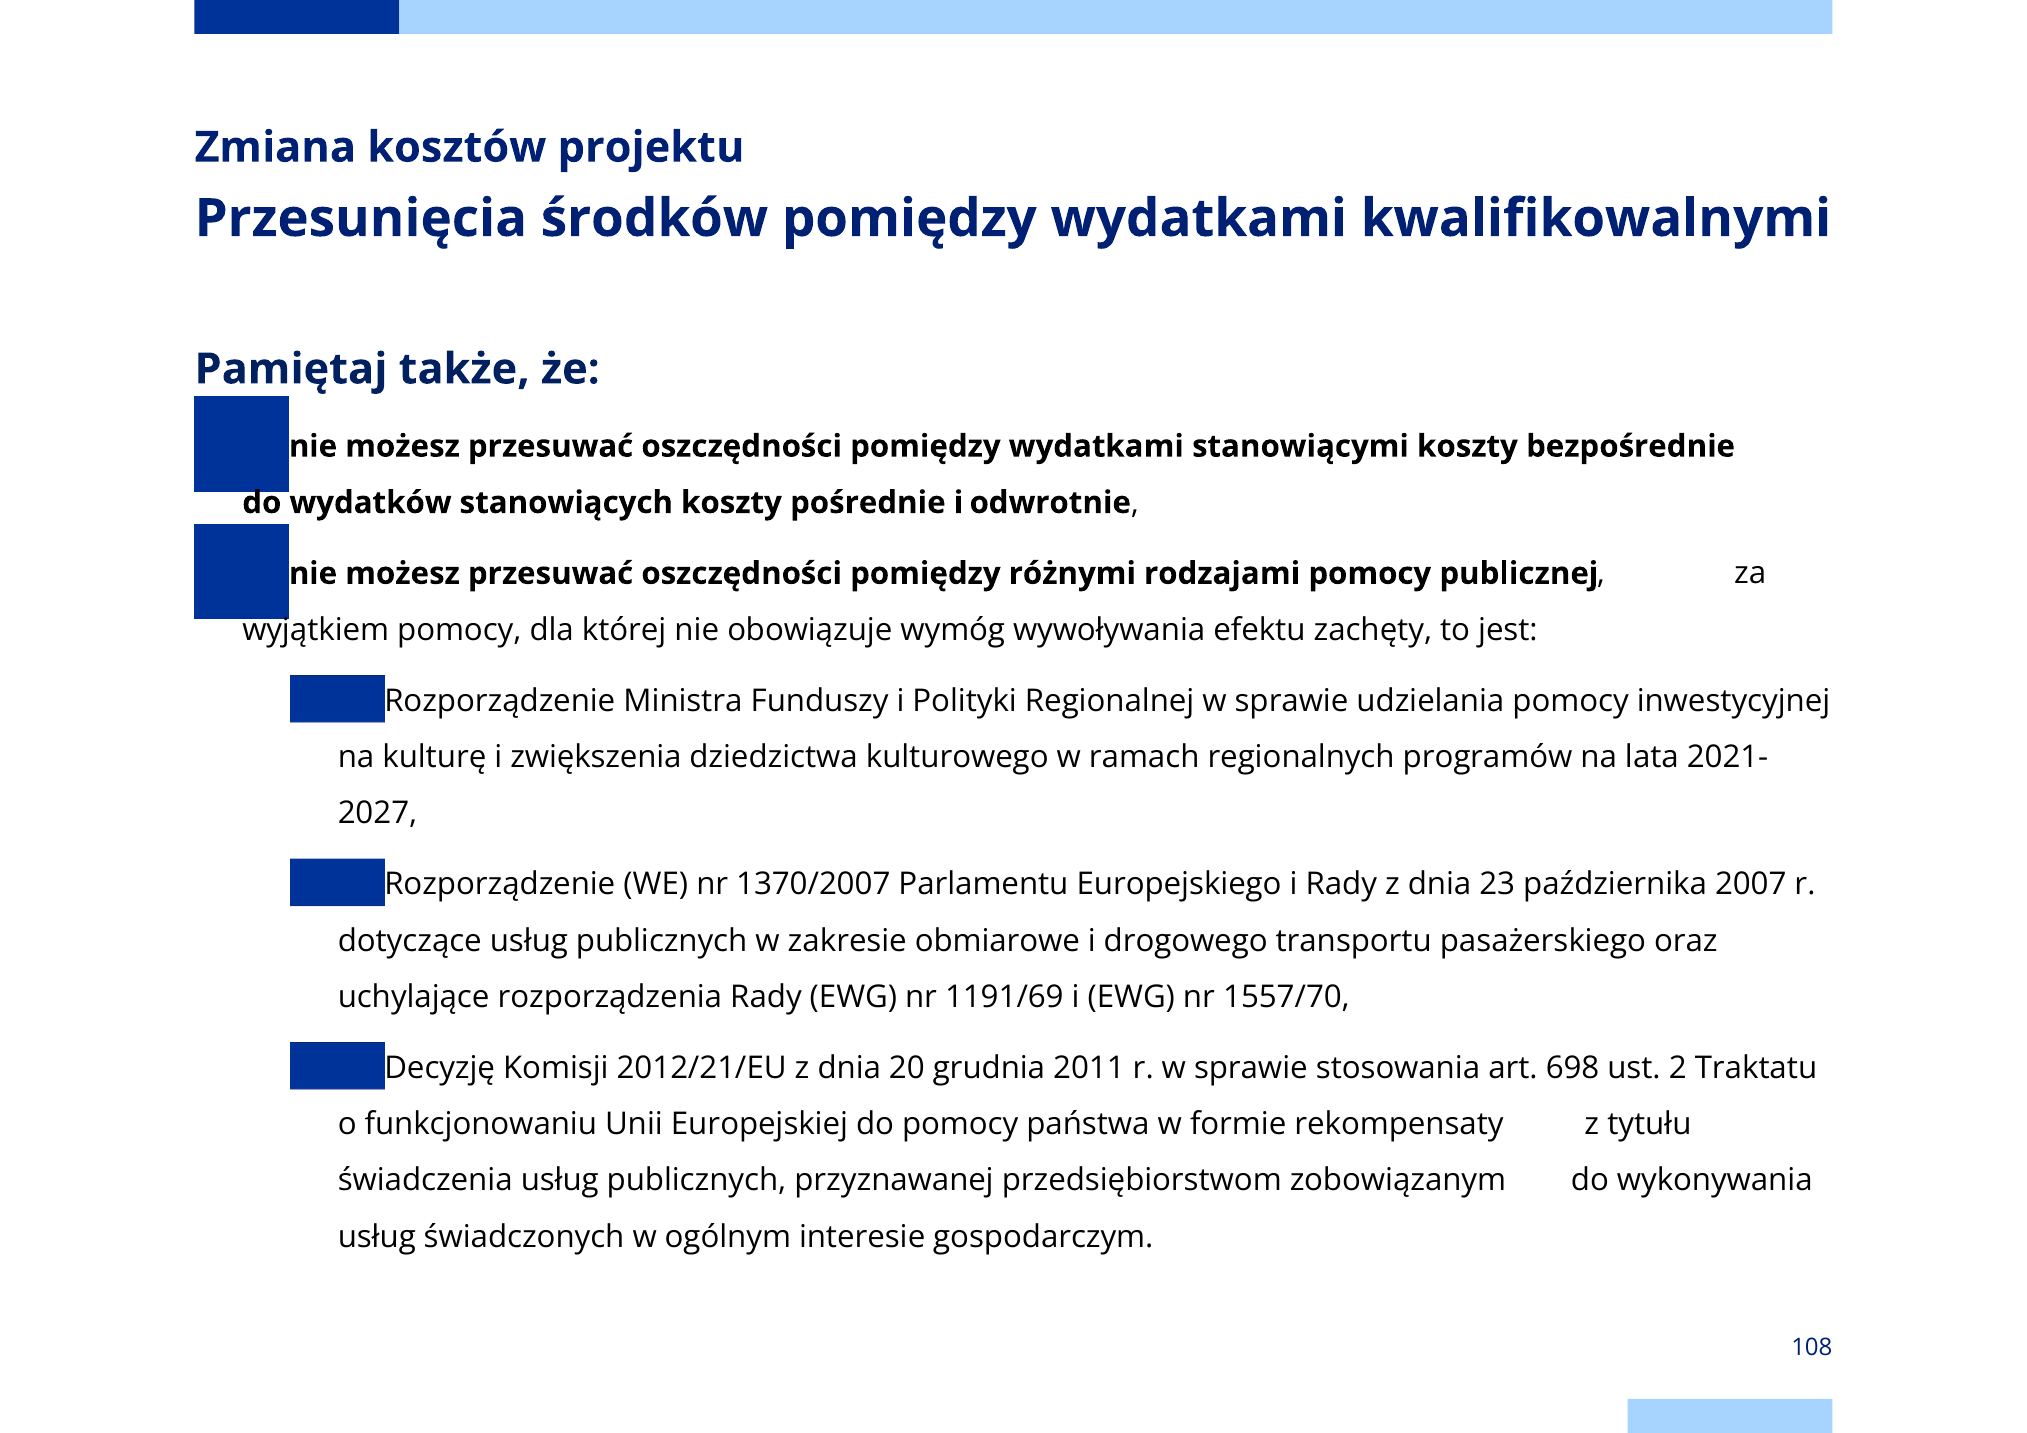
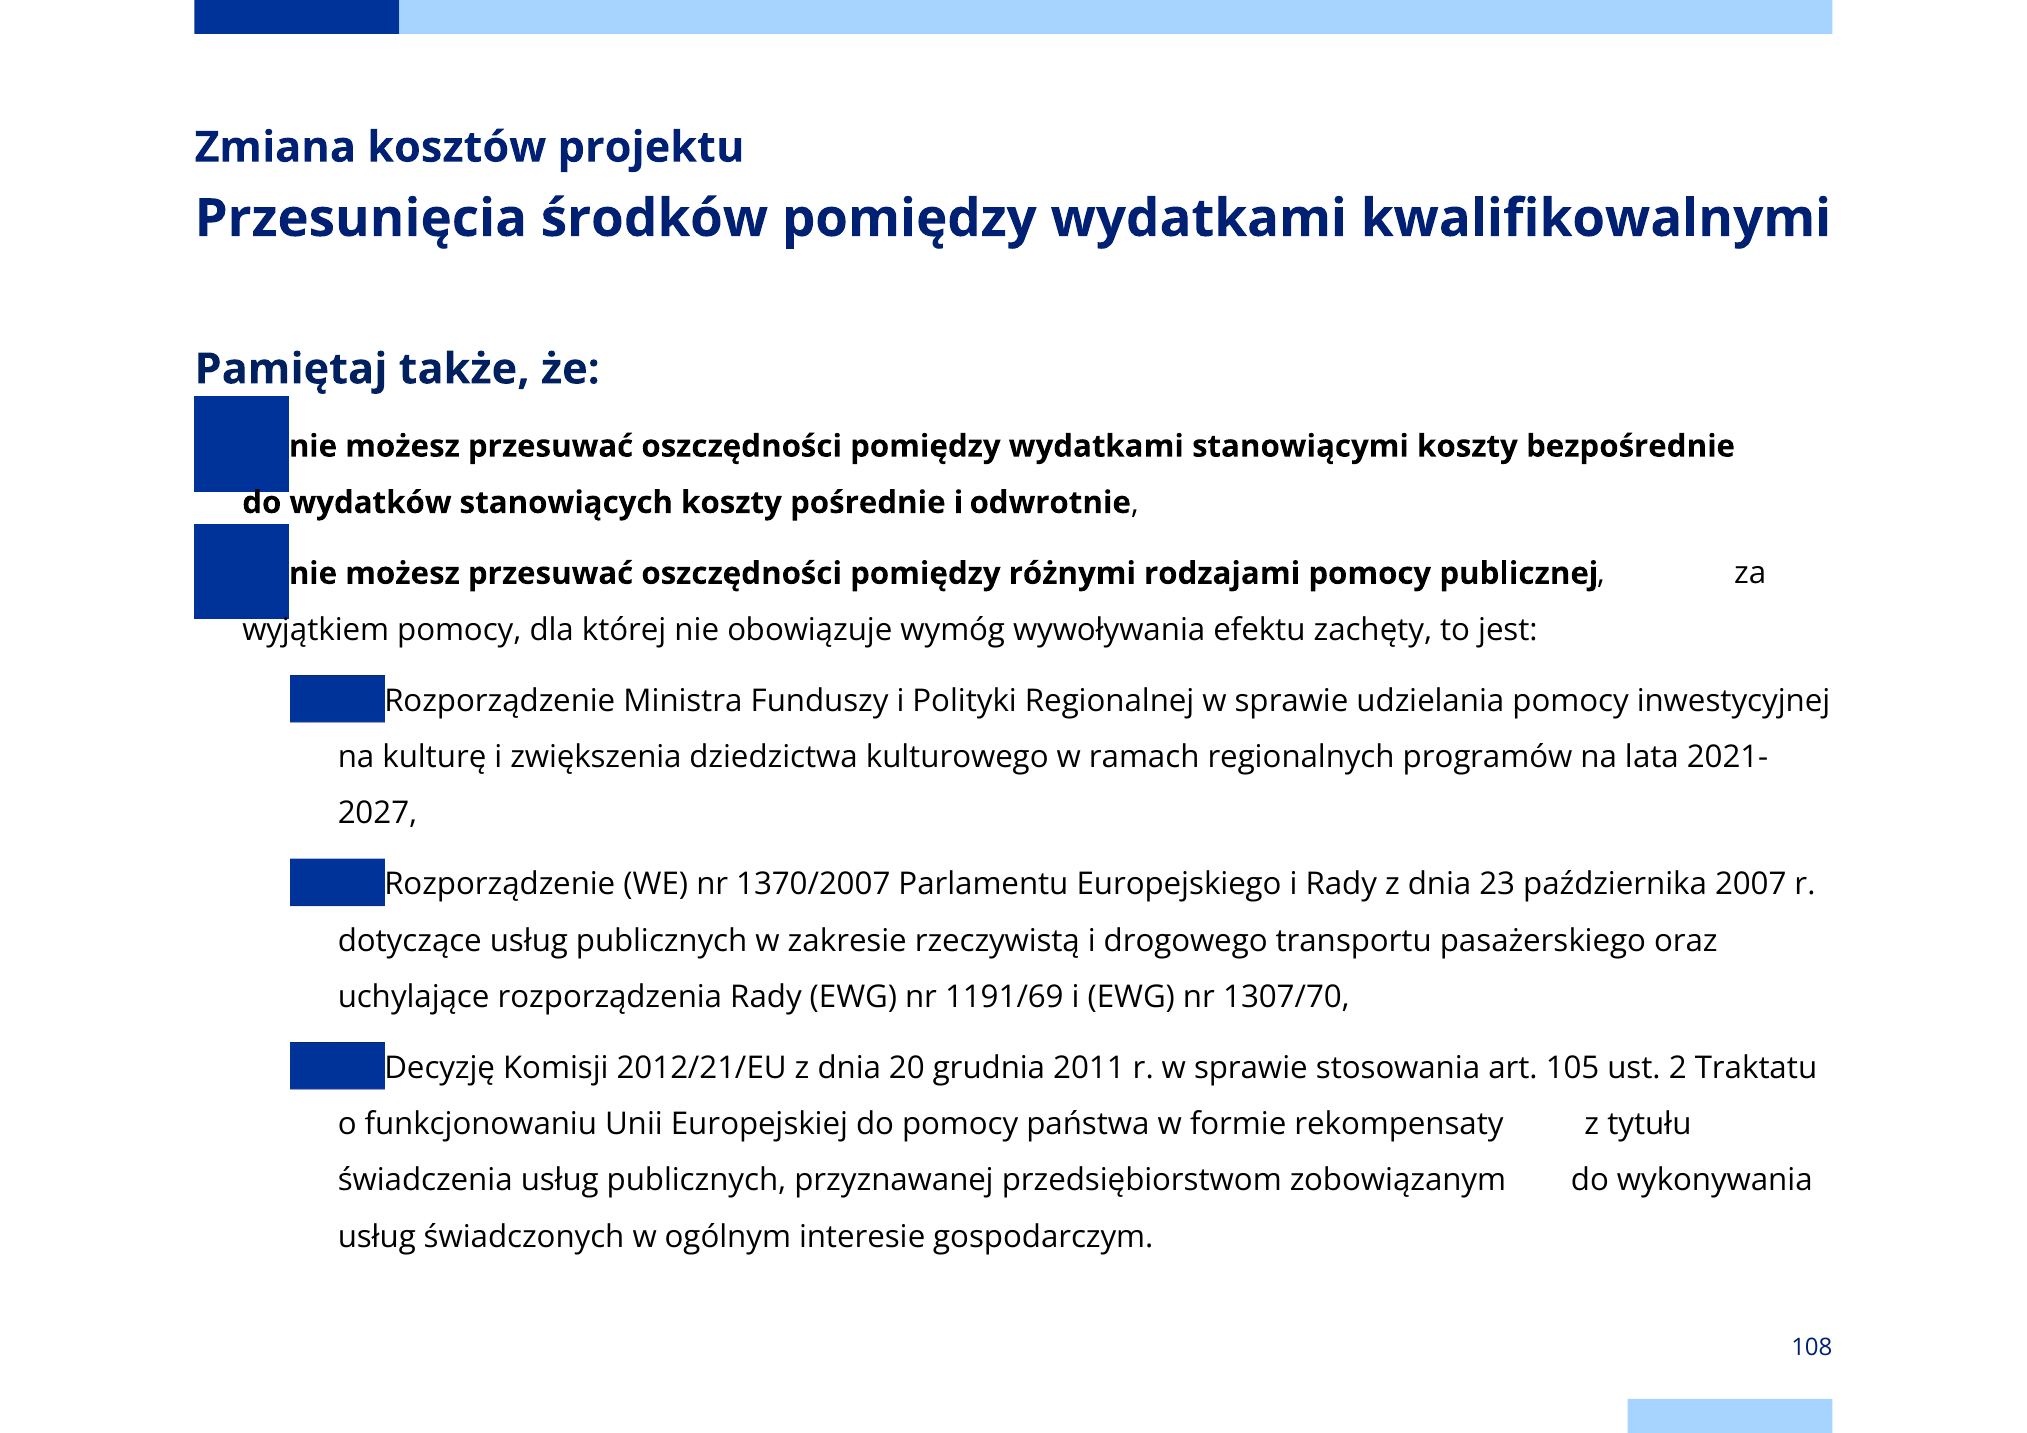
obmiarowe: obmiarowe -> rzeczywistą
1557/70: 1557/70 -> 1307/70
698: 698 -> 105
